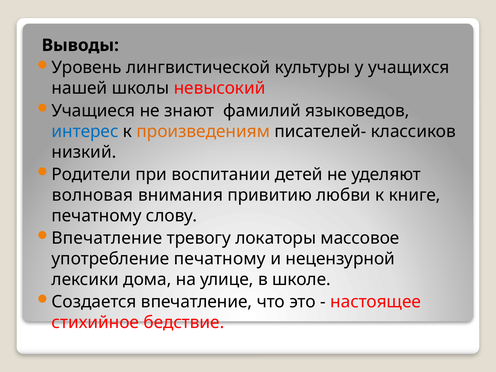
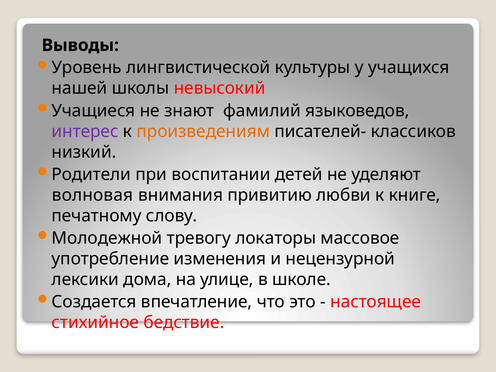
интерес colour: blue -> purple
Впечатление at (107, 238): Впечатление -> Молодежной
употребление печатному: печатному -> изменения
